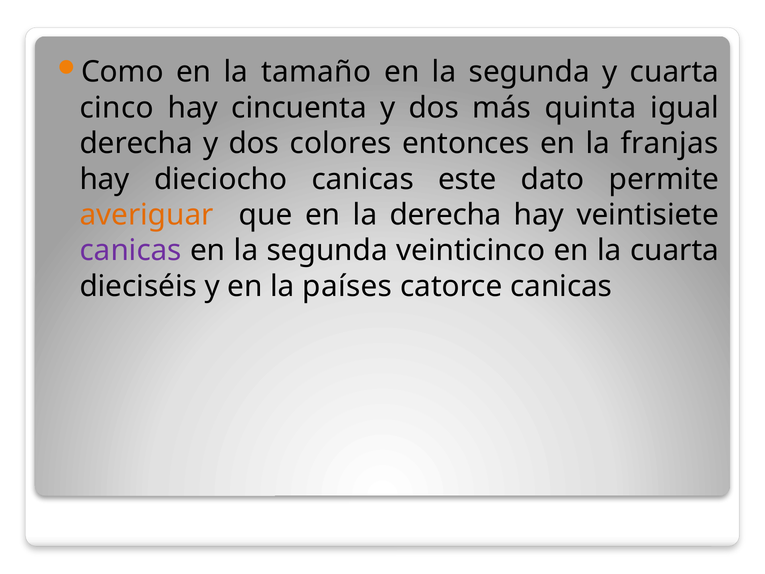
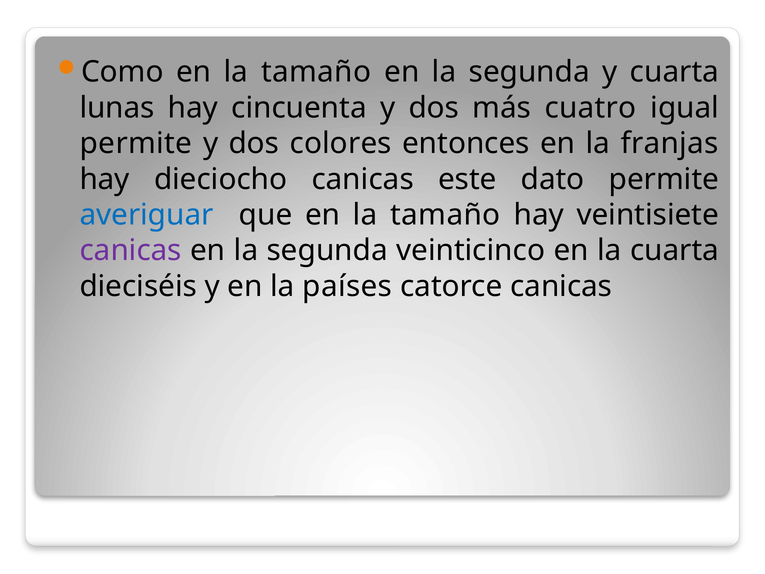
cinco: cinco -> lunas
quinta: quinta -> cuatro
derecha at (136, 143): derecha -> permite
averiguar colour: orange -> blue
que en la derecha: derecha -> tamaño
